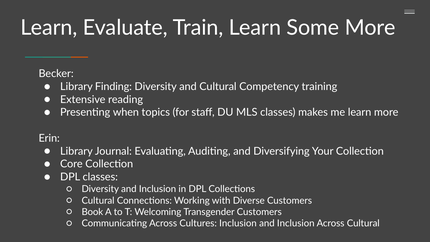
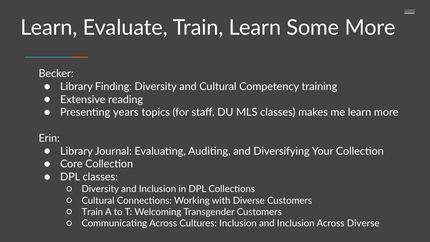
when: when -> years
Book at (92, 212): Book -> Train
Across Cultural: Cultural -> Diverse
